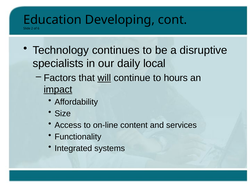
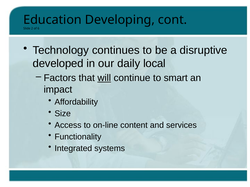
specialists: specialists -> developed
hours: hours -> smart
impact underline: present -> none
